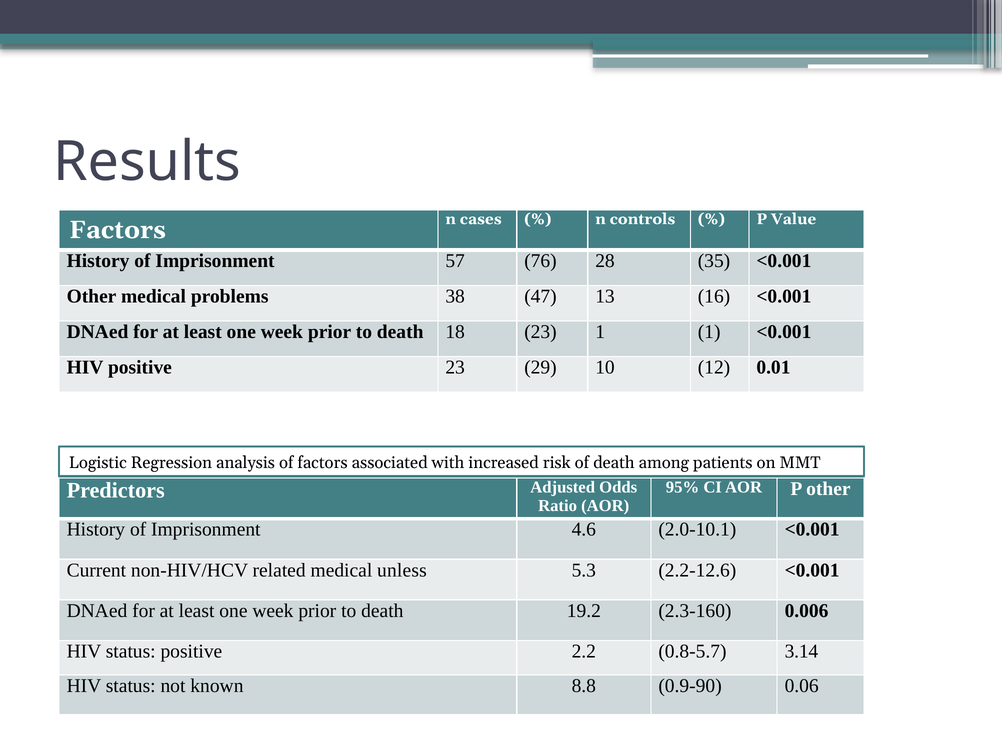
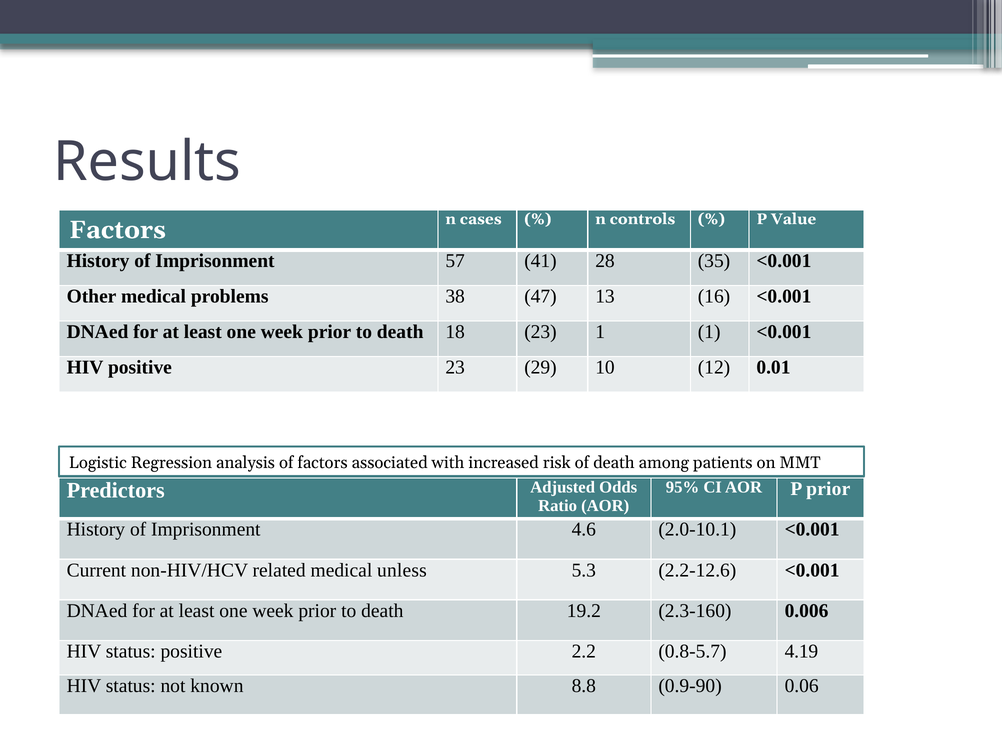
76: 76 -> 41
P other: other -> prior
3.14: 3.14 -> 4.19
